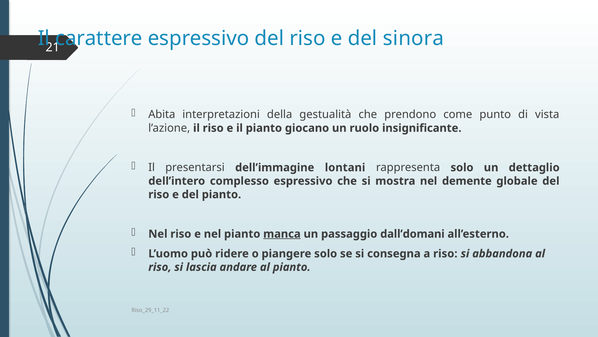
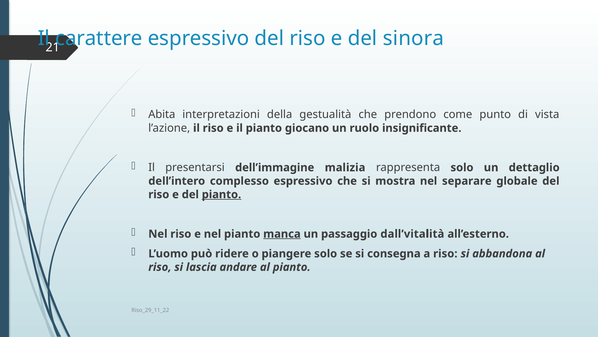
lontani: lontani -> malizia
demente: demente -> separare
pianto at (221, 194) underline: none -> present
dall’domani: dall’domani -> dall’vitalità
